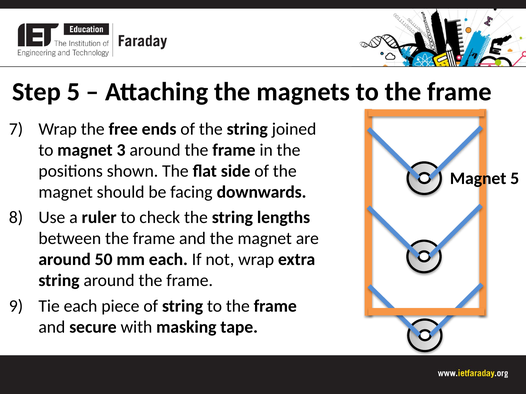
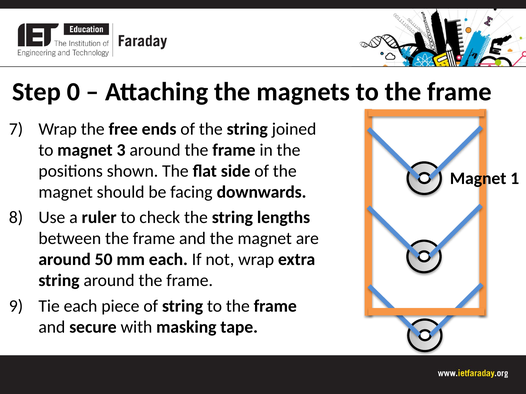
Step 5: 5 -> 0
Magnet 5: 5 -> 1
